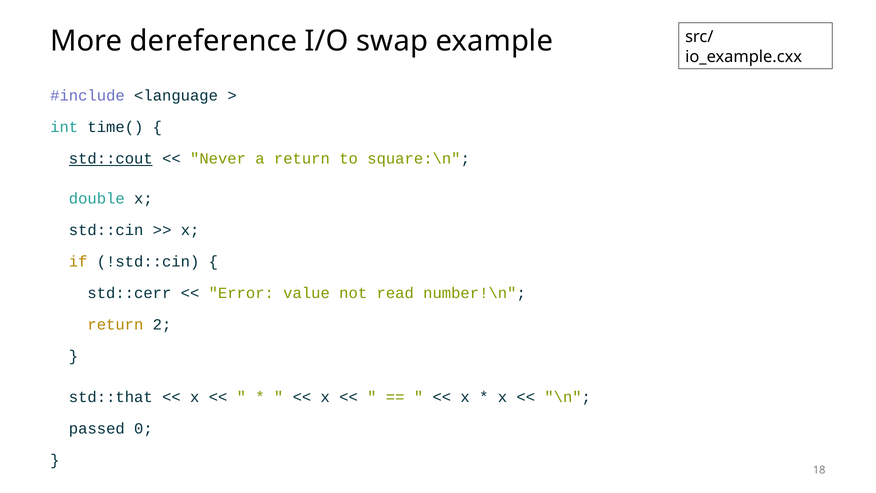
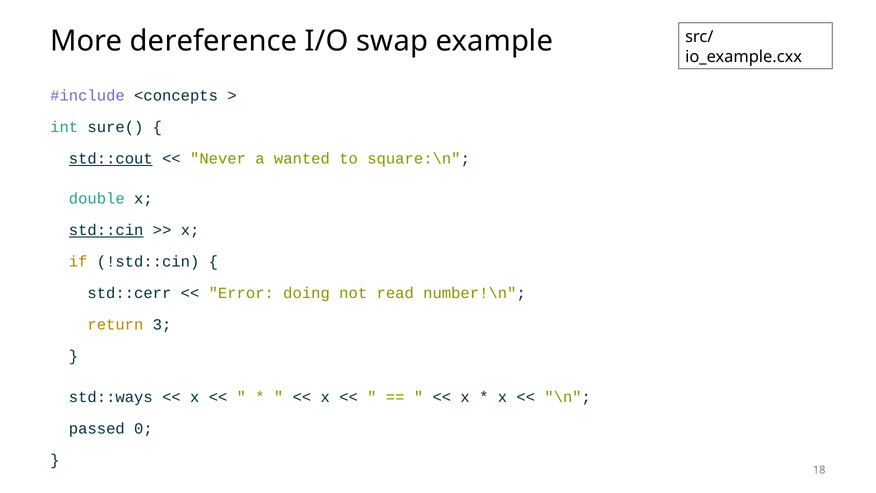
<language: <language -> <concepts
time(: time( -> sure(
a return: return -> wanted
std::cin underline: none -> present
value: value -> doing
2: 2 -> 3
std::that: std::that -> std::ways
